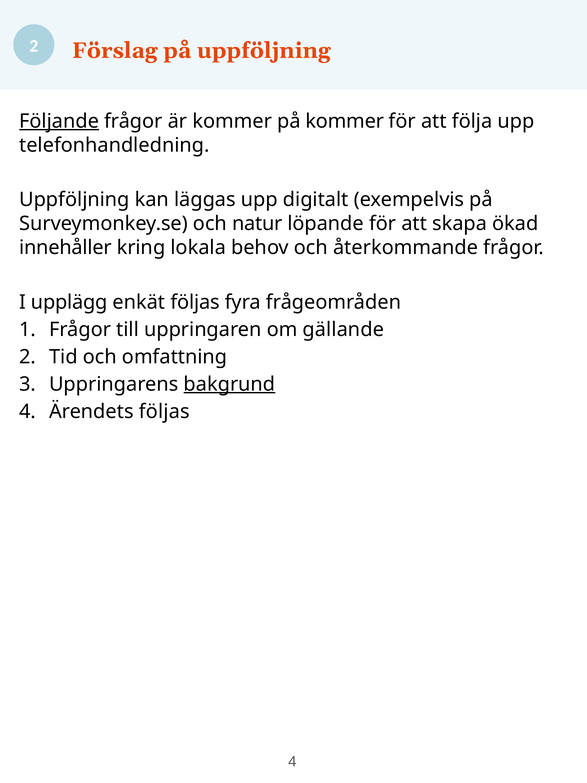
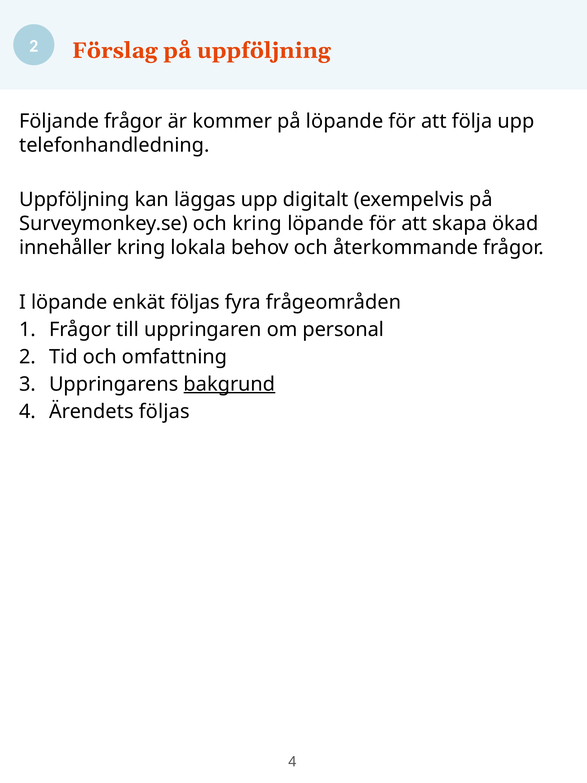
Följande underline: present -> none
på kommer: kommer -> löpande
och natur: natur -> kring
I upplägg: upplägg -> löpande
gällande: gällande -> personal
